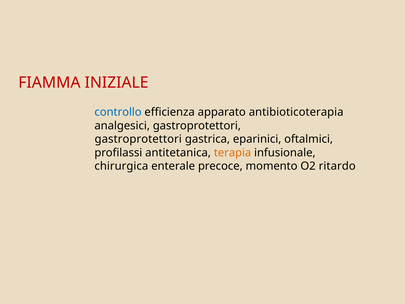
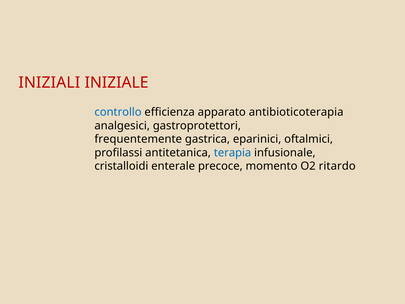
FIAMMA: FIAMMA -> INIZIALI
gastroprotettori at (138, 139): gastroprotettori -> frequentemente
terapia colour: orange -> blue
chirurgica: chirurgica -> cristalloidi
